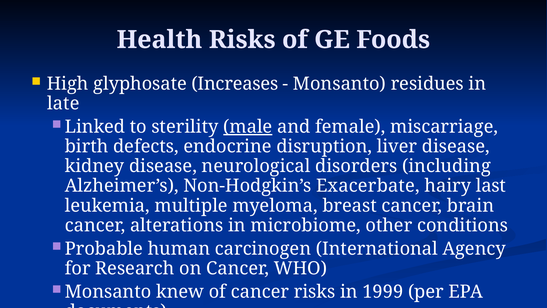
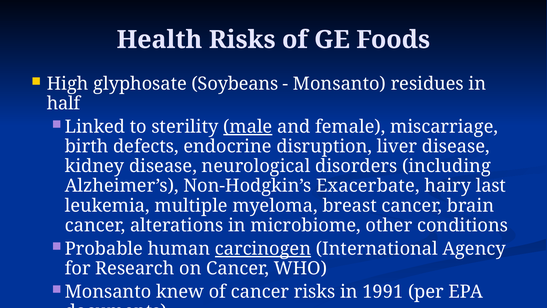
Increases: Increases -> Soybeans
late: late -> half
carcinogen underline: none -> present
1999: 1999 -> 1991
